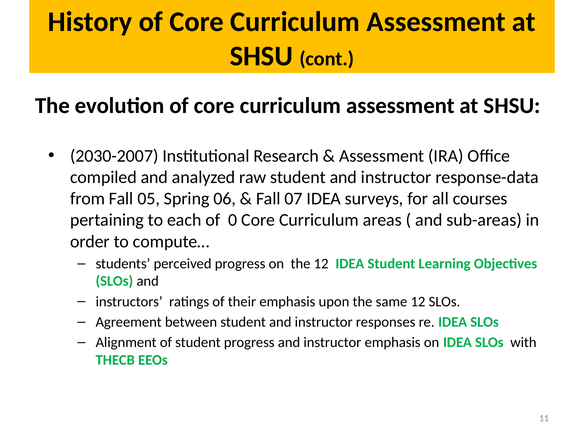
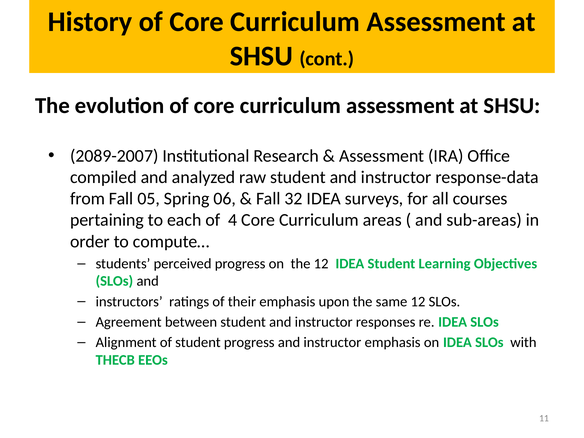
2030-2007: 2030-2007 -> 2089-2007
07: 07 -> 32
0: 0 -> 4
